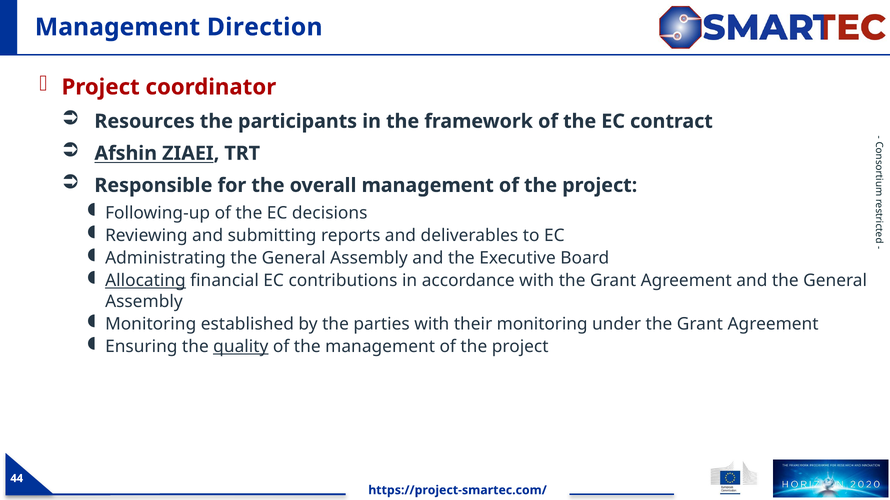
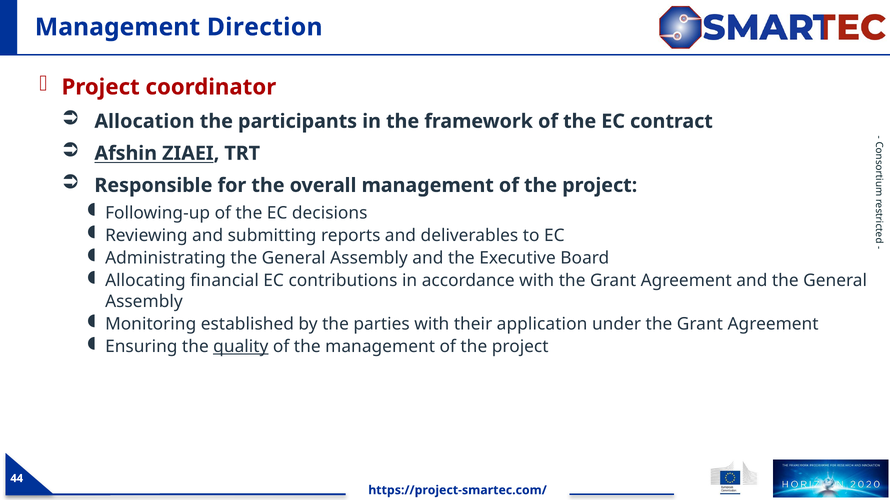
Resources: Resources -> Allocation
Allocating underline: present -> none
their monitoring: monitoring -> application
